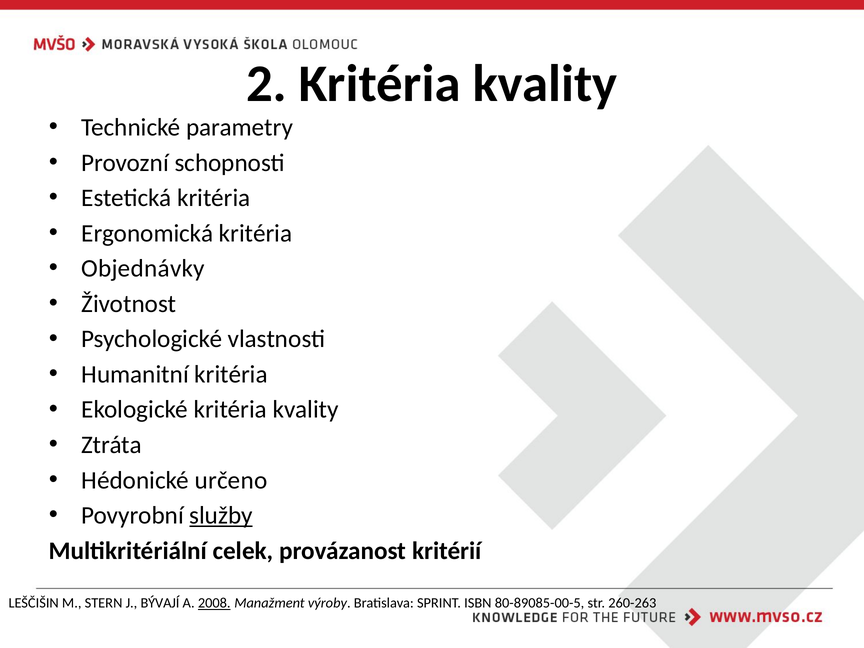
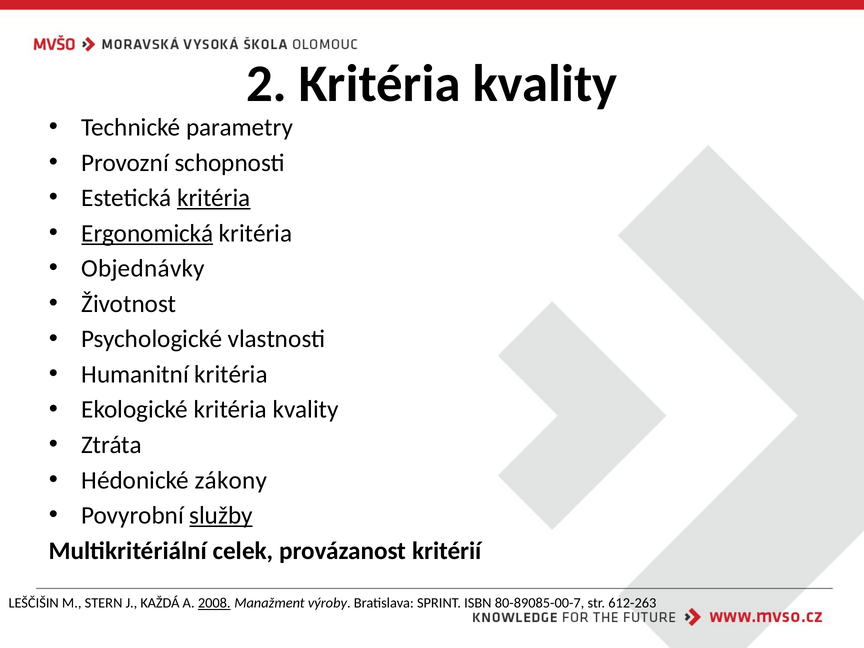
kritéria at (214, 198) underline: none -> present
Ergonomická underline: none -> present
určeno: určeno -> zákony
BÝVAJÍ: BÝVAJÍ -> KAŽDÁ
80-89085-00-5: 80-89085-00-5 -> 80-89085-00-7
260-263: 260-263 -> 612-263
